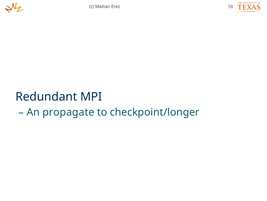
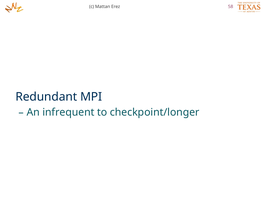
propagate: propagate -> infrequent
